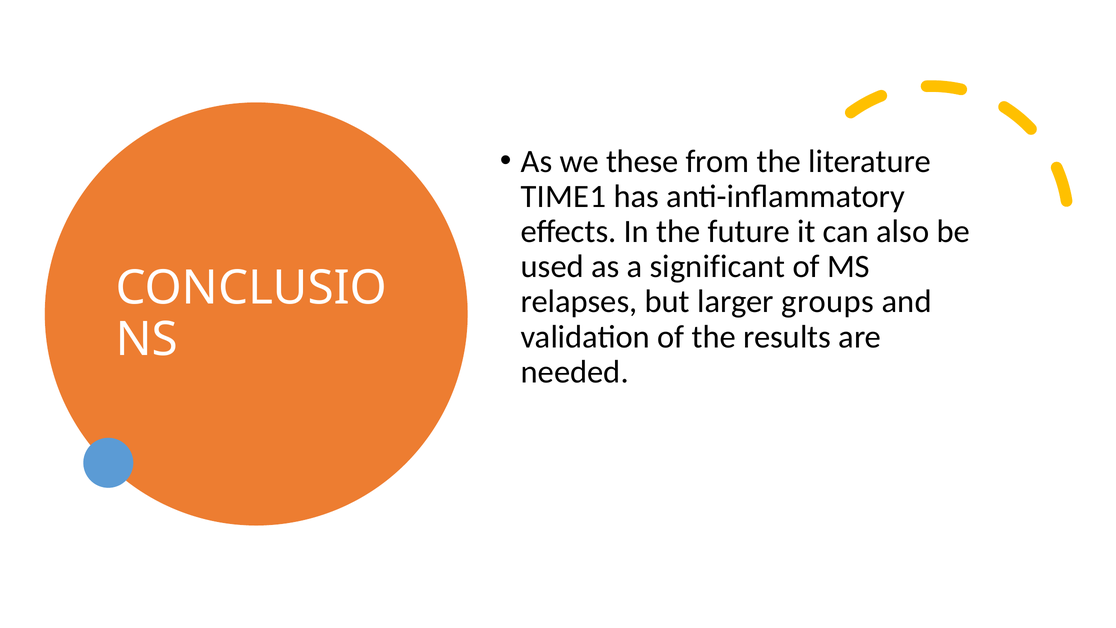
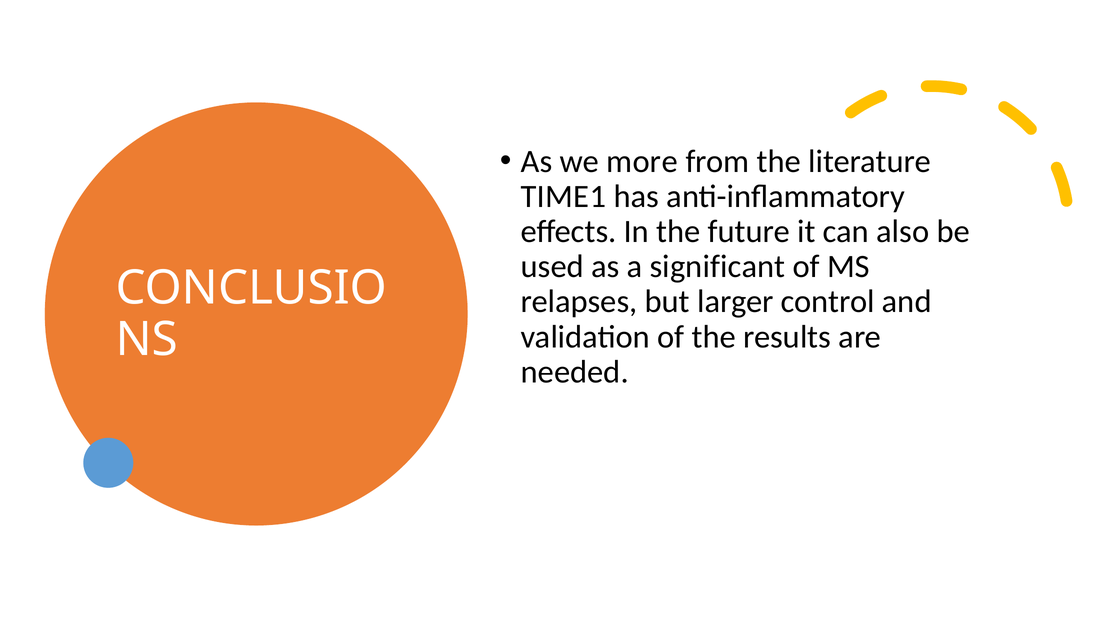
these: these -> more
groups: groups -> control
